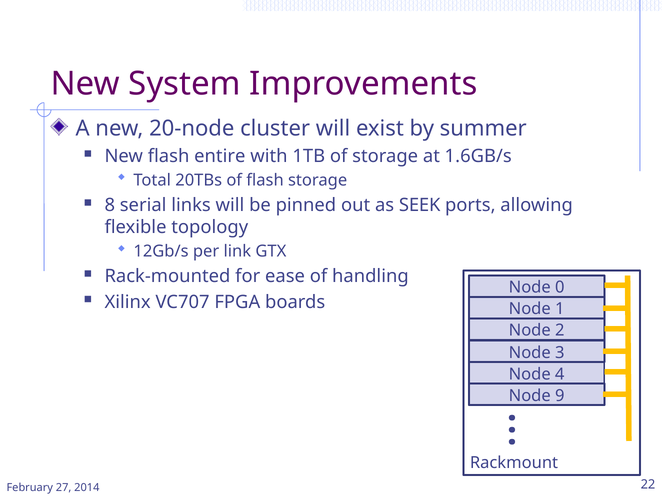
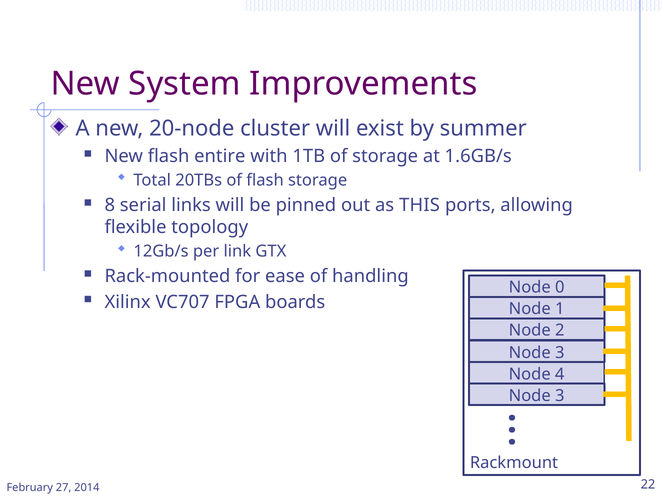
SEEK: SEEK -> THIS
9 at (560, 395): 9 -> 3
